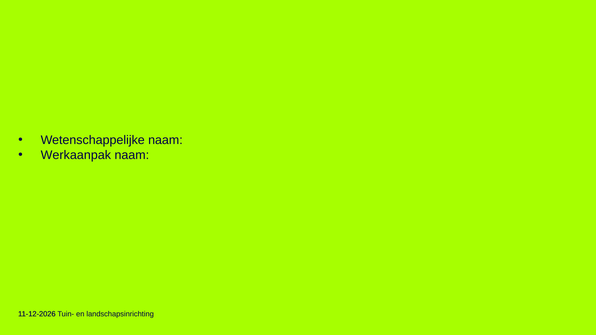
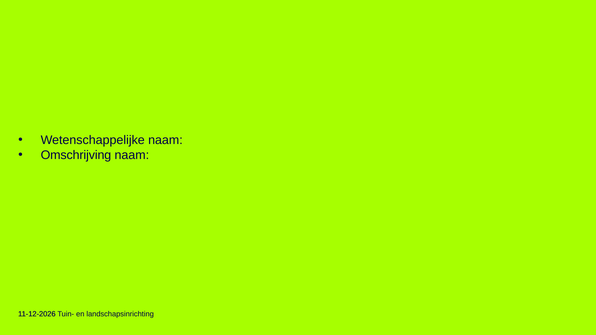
Werkaanpak: Werkaanpak -> Omschrijving
